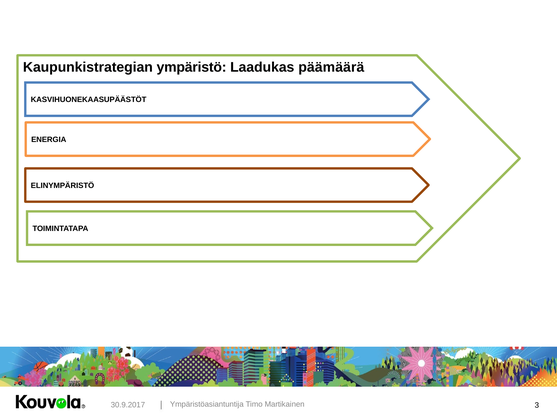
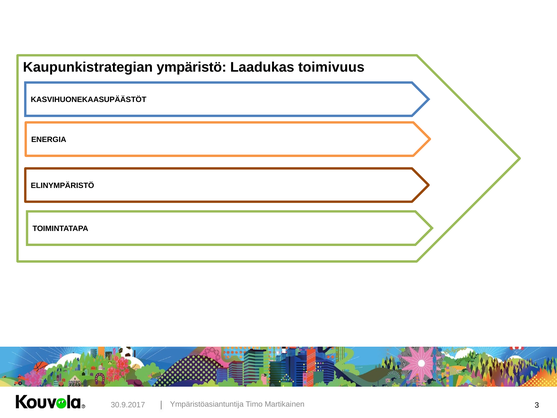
päämäärä: päämäärä -> toimivuus
